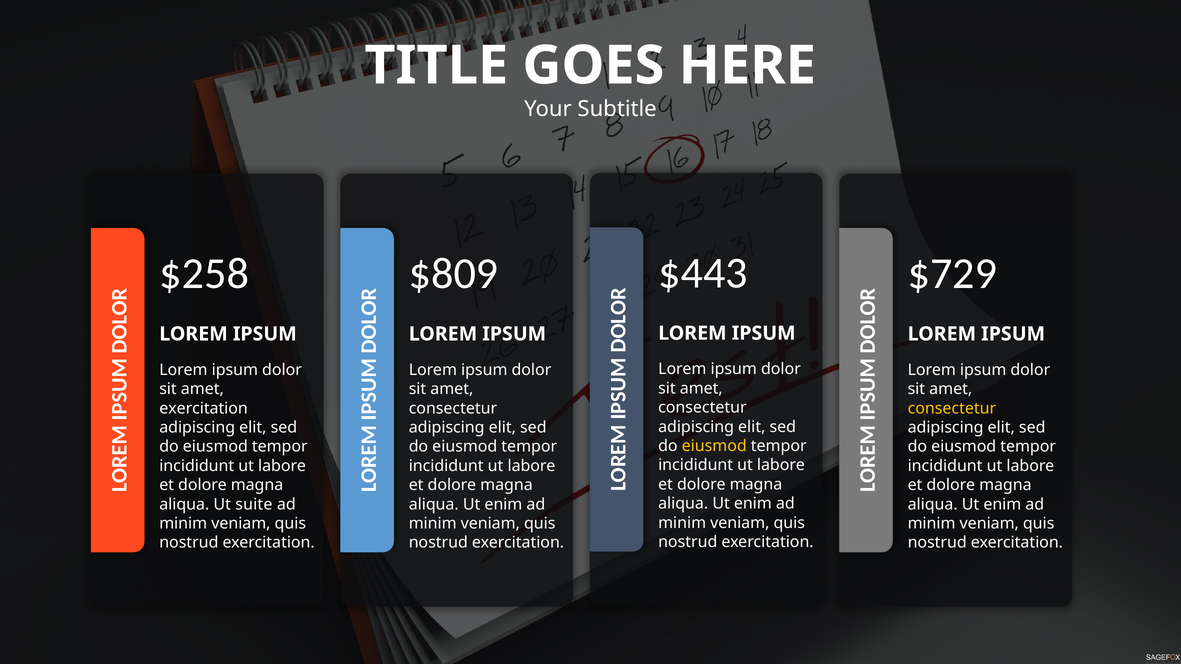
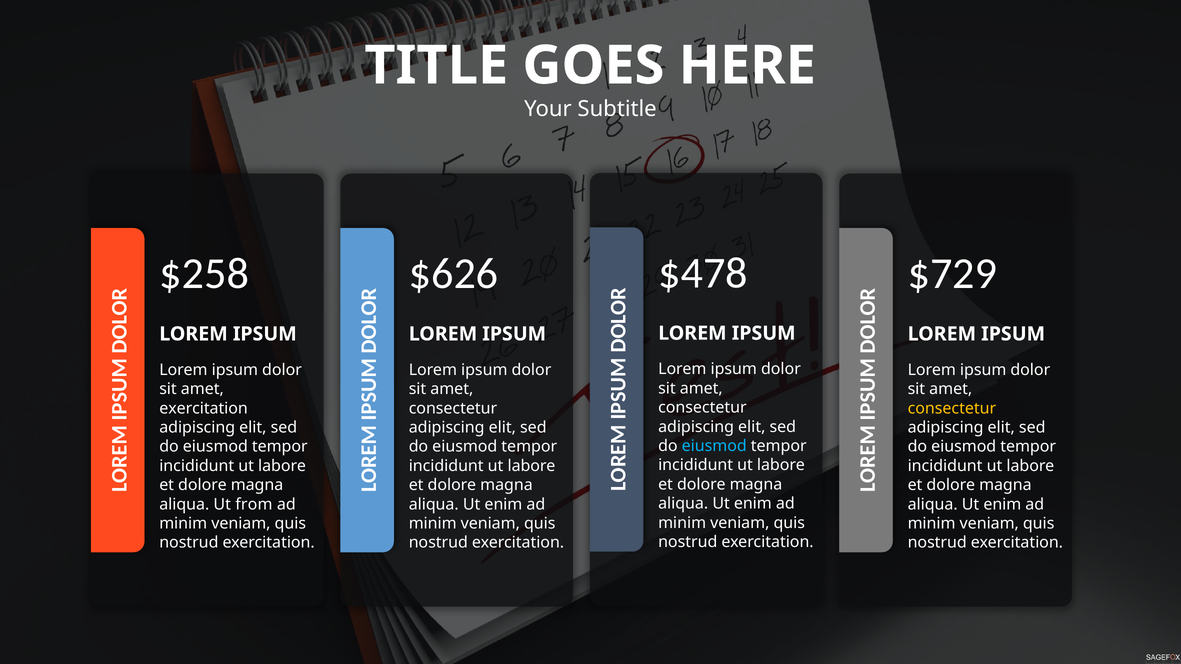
$443: $443 -> $478
$809: $809 -> $626
eiusmod at (714, 446) colour: yellow -> light blue
suite: suite -> from
